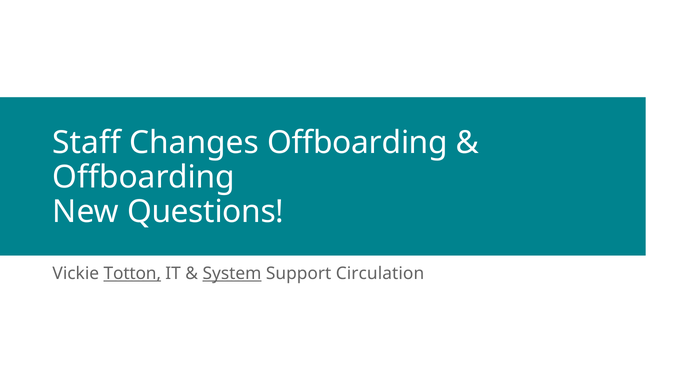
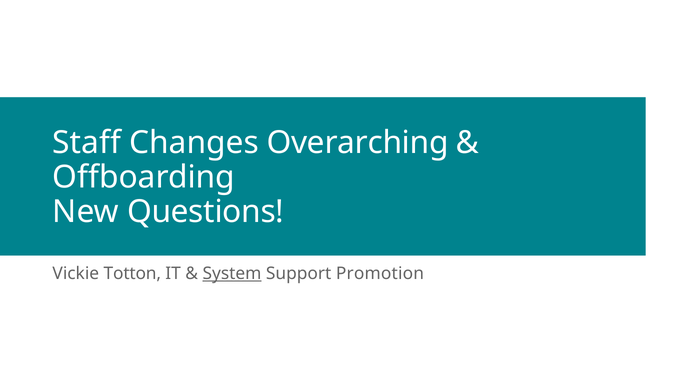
Changes Offboarding: Offboarding -> Overarching
Totton underline: present -> none
Circulation: Circulation -> Promotion
